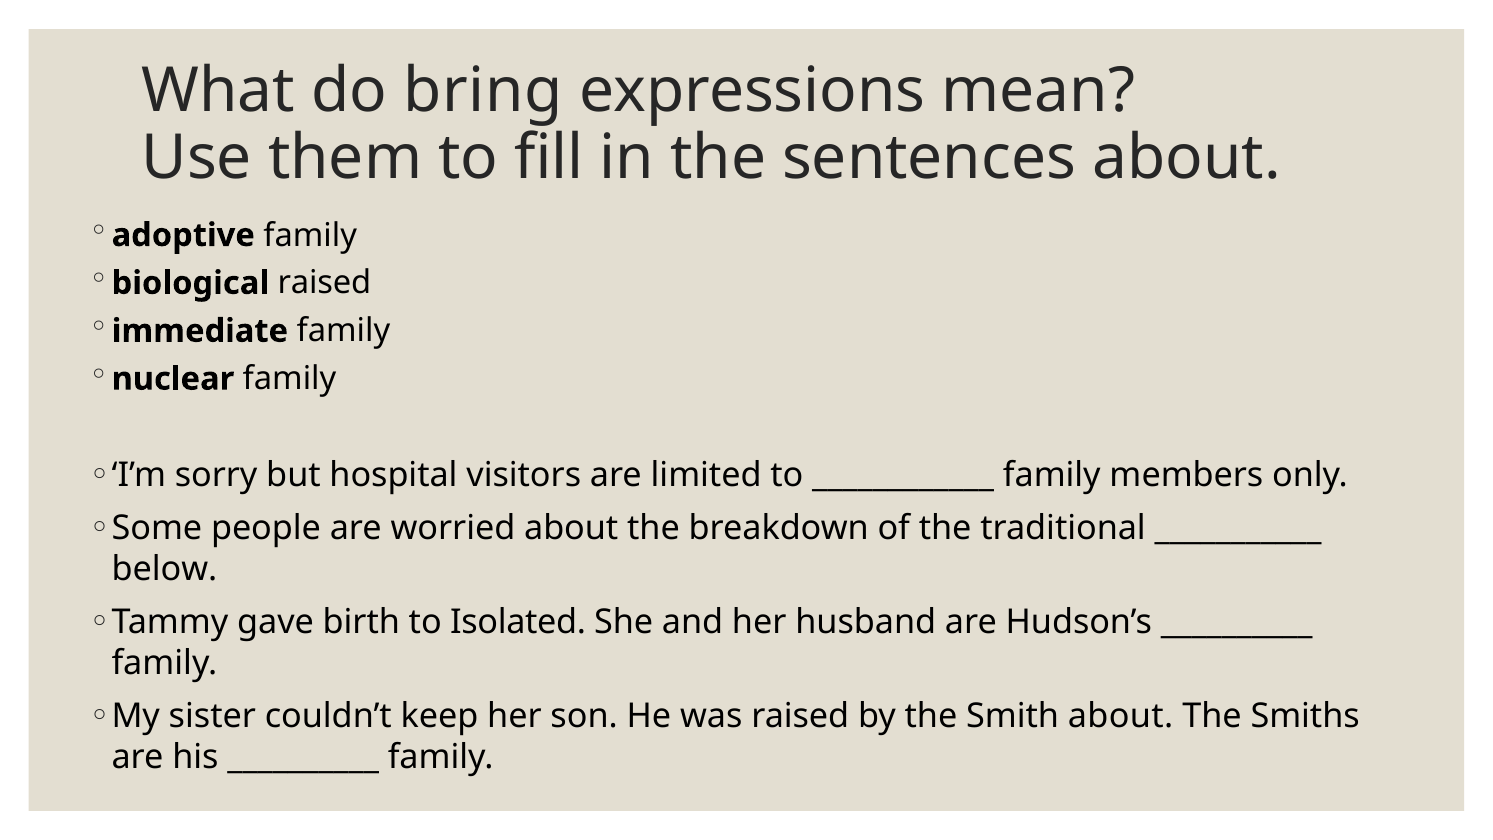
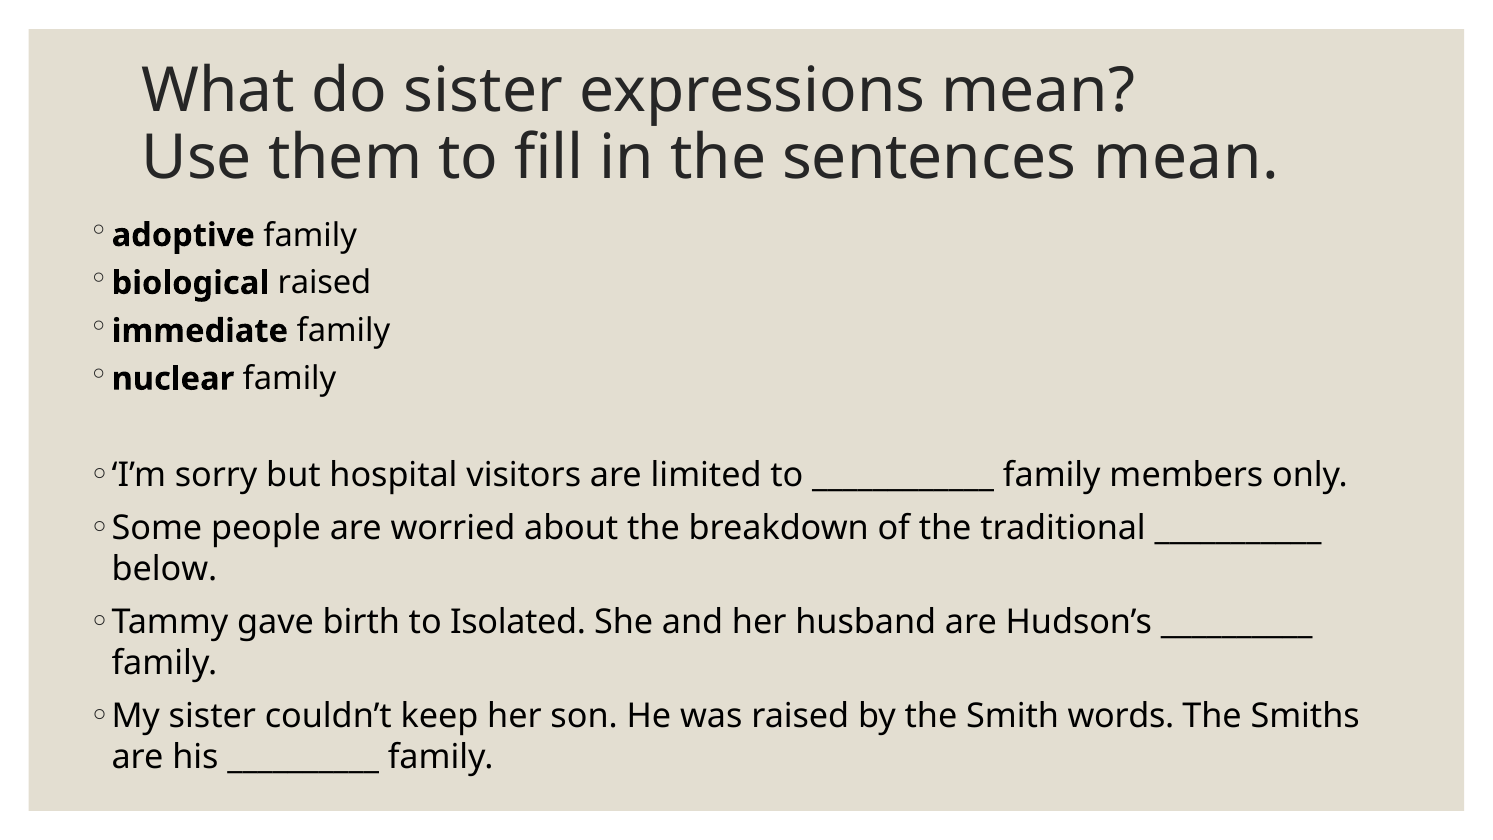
do bring: bring -> sister
sentences about: about -> mean
Smith about: about -> words
